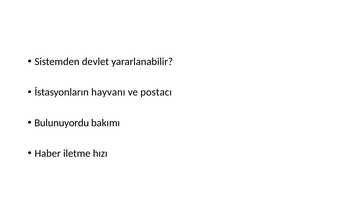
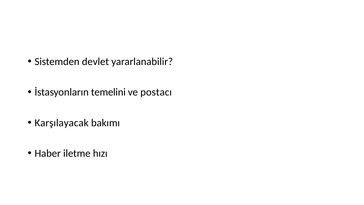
hayvanı: hayvanı -> temelini
Bulunuyordu: Bulunuyordu -> Karşılayacak
